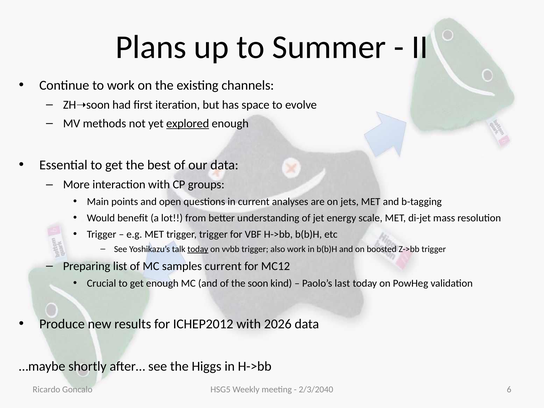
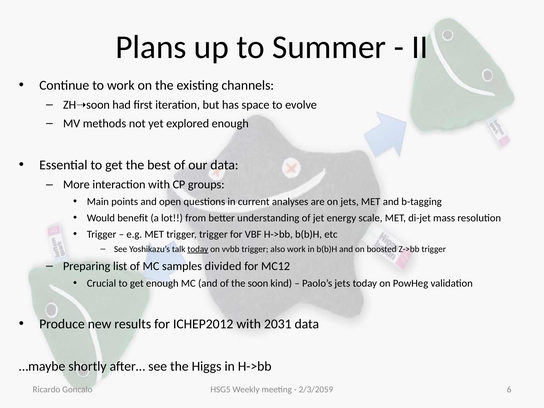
explored underline: present -> none
samples current: current -> divided
Paolo’s last: last -> jets
2026: 2026 -> 2031
2/3/2040: 2/3/2040 -> 2/3/2059
